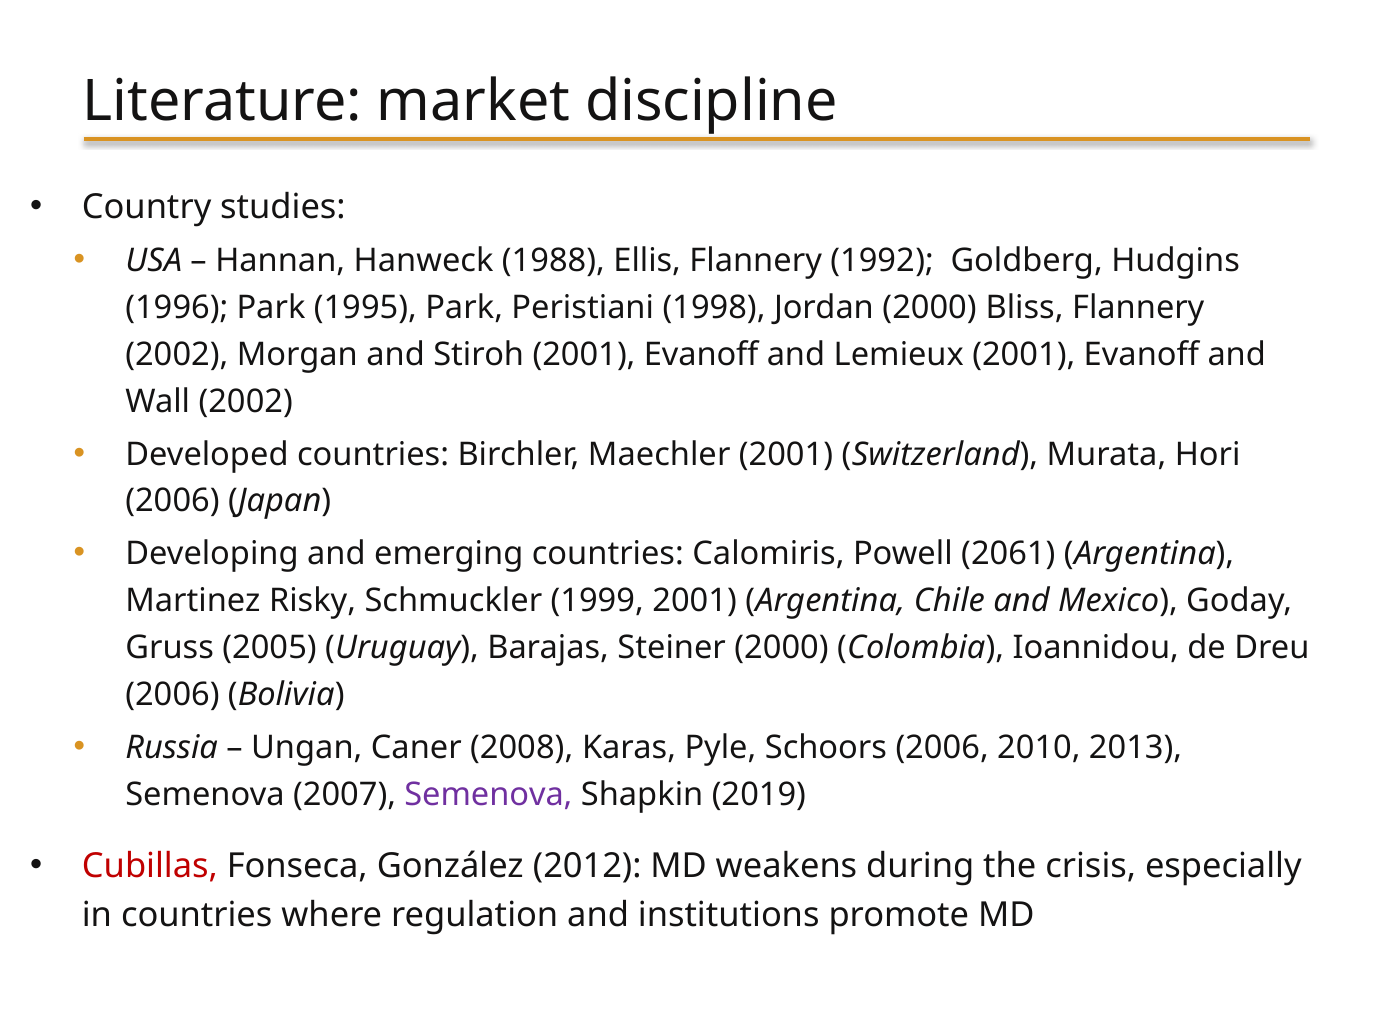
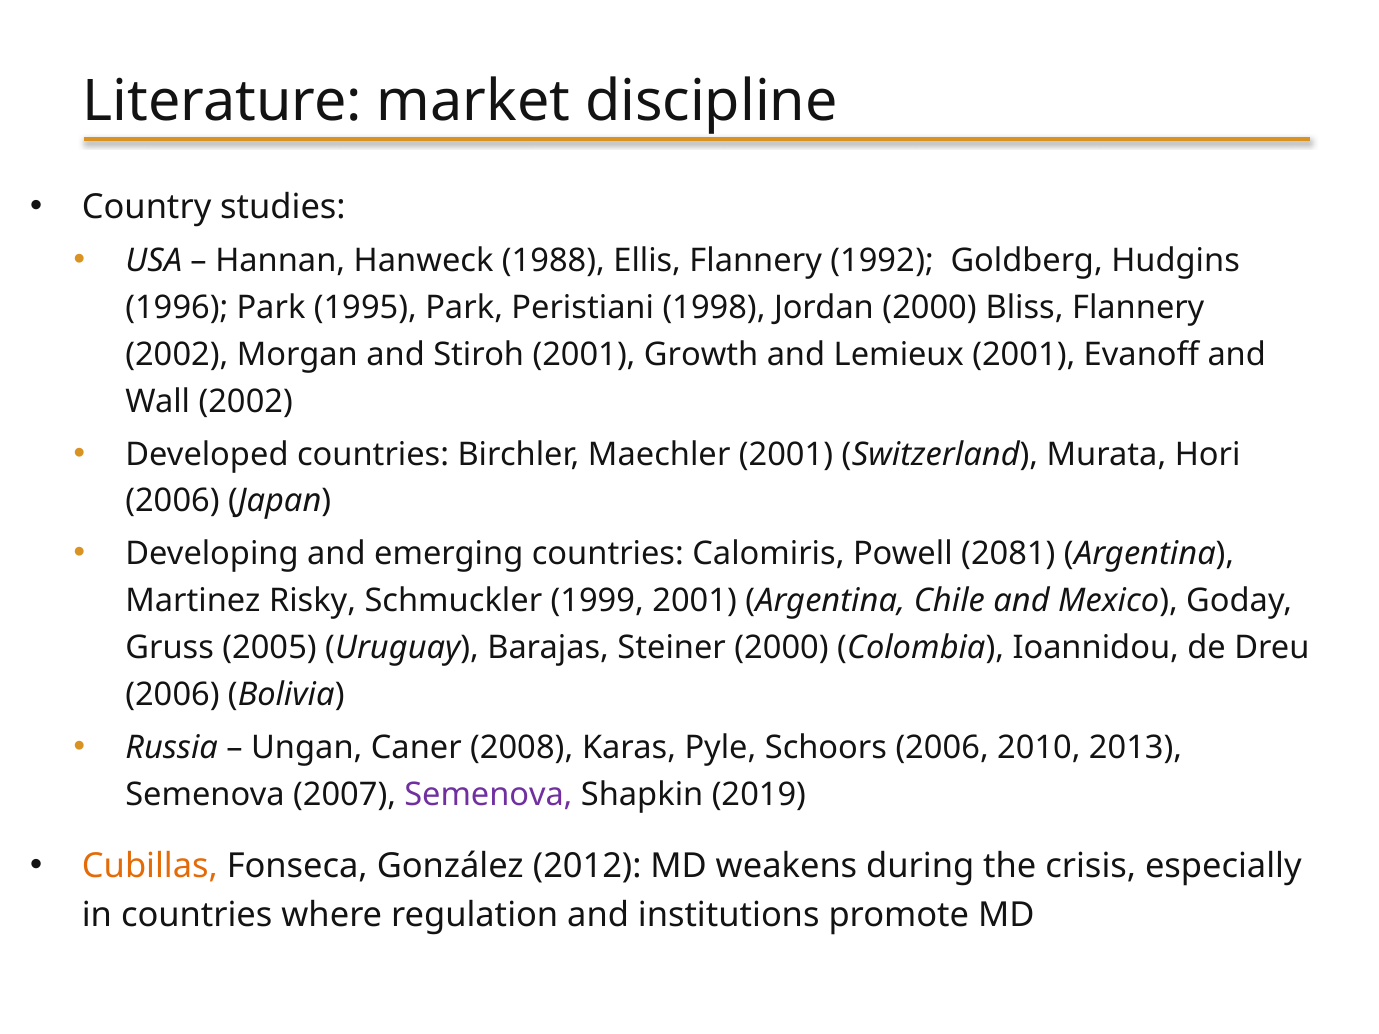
Stiroh 2001 Evanoff: Evanoff -> Growth
2061: 2061 -> 2081
Cubillas colour: red -> orange
